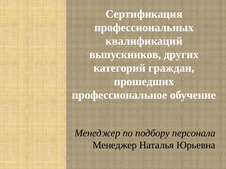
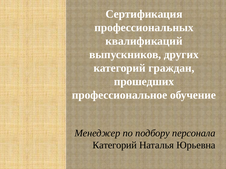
Менеджер at (115, 146): Менеджер -> Категорий
